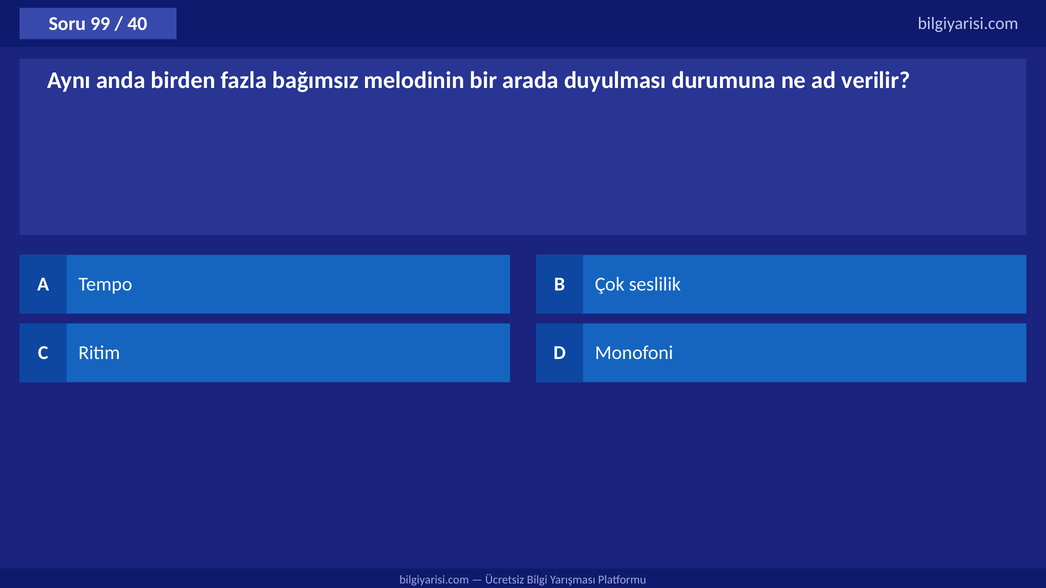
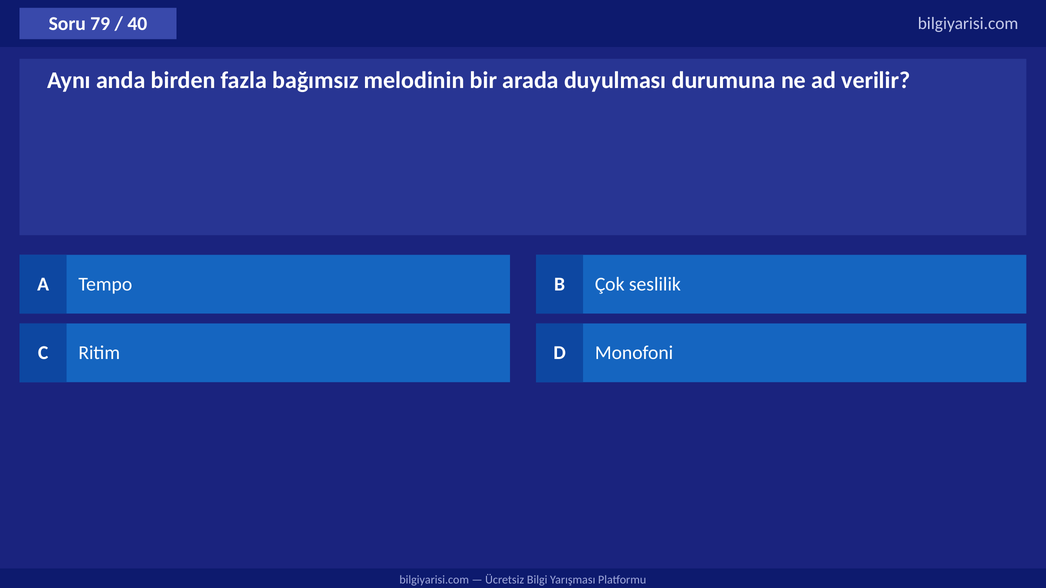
99: 99 -> 79
